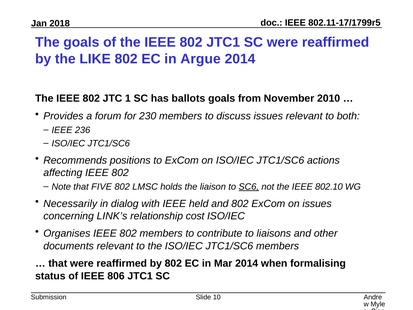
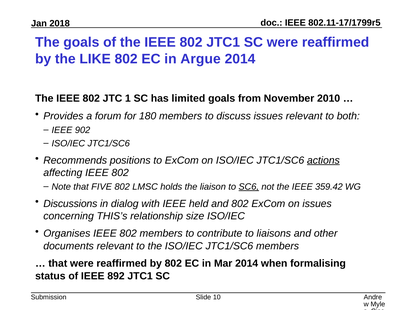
ballots: ballots -> limited
230: 230 -> 180
236: 236 -> 902
actions underline: none -> present
802.10: 802.10 -> 359.42
Necessarily: Necessarily -> Discussions
LINK’s: LINK’s -> THIS’s
cost: cost -> size
806: 806 -> 892
